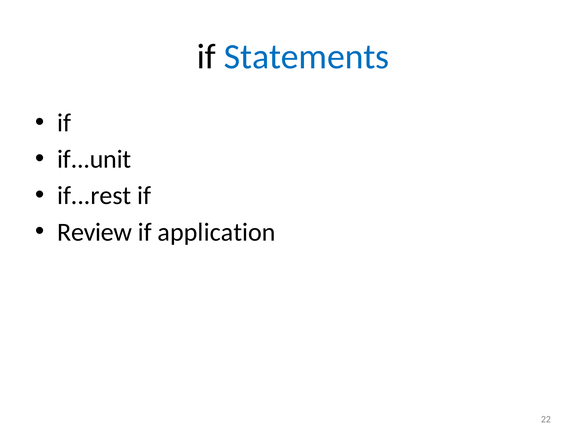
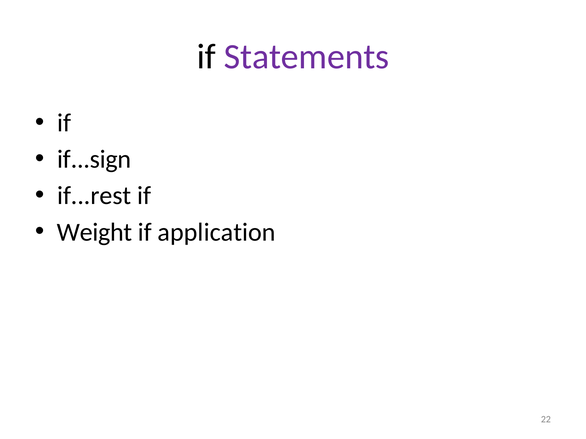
Statements colour: blue -> purple
if...unit: if...unit -> if...sign
Review: Review -> Weight
